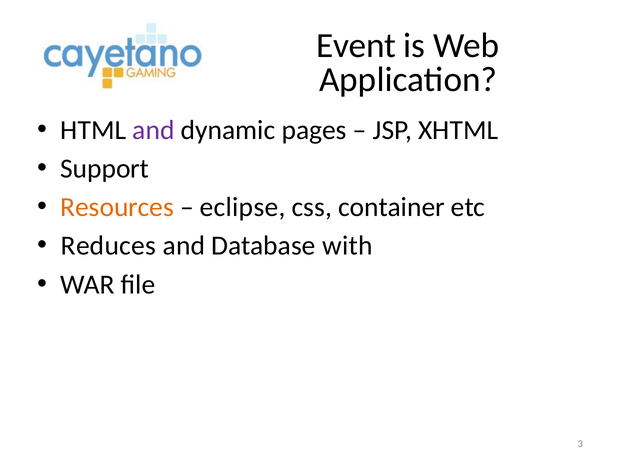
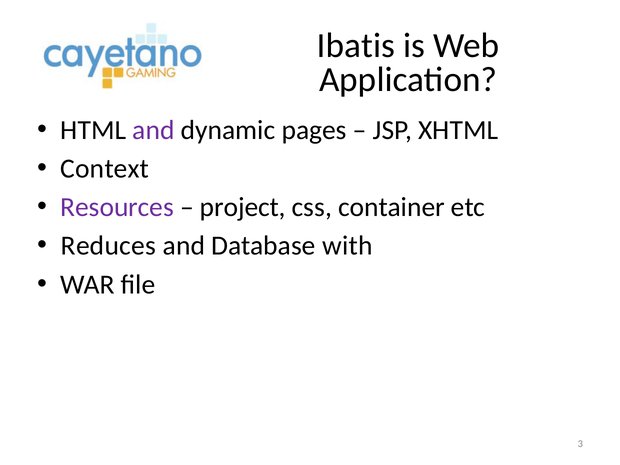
Event: Event -> Ibatis
Support: Support -> Context
Resources colour: orange -> purple
eclipse: eclipse -> project
